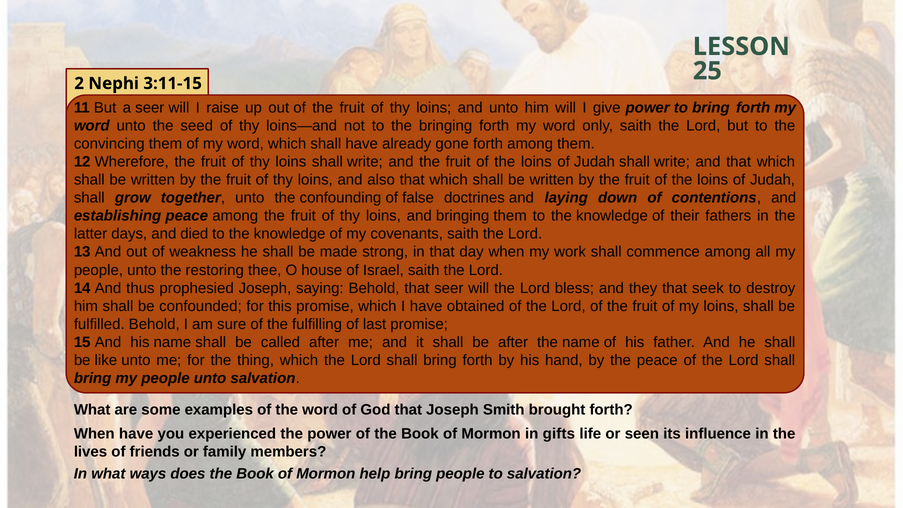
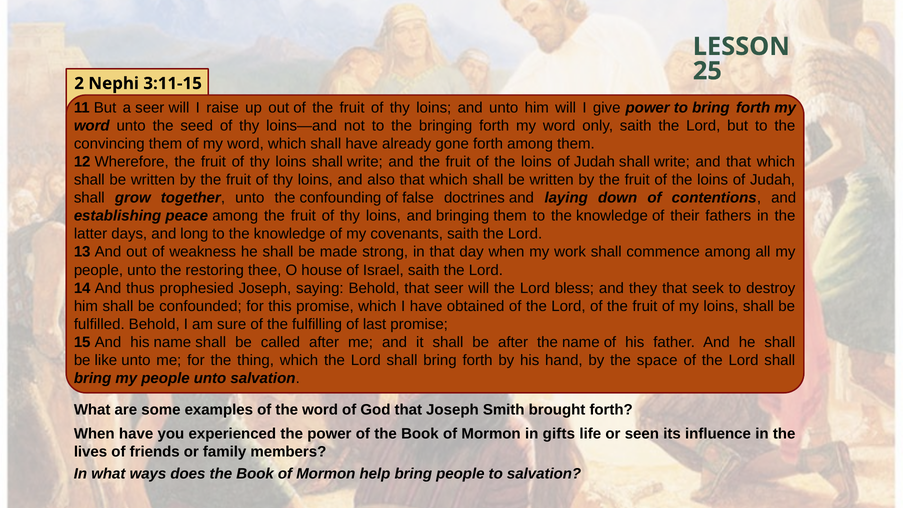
died: died -> long
the peace: peace -> space
